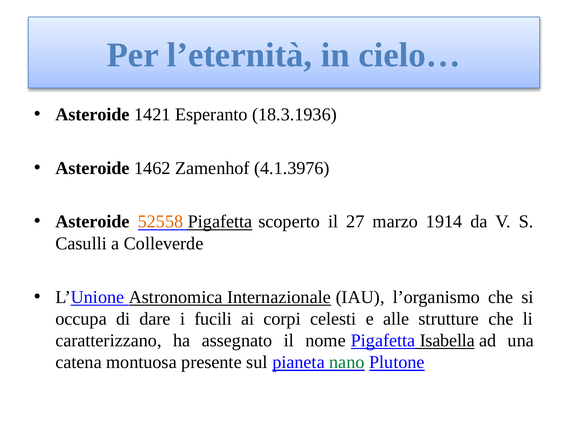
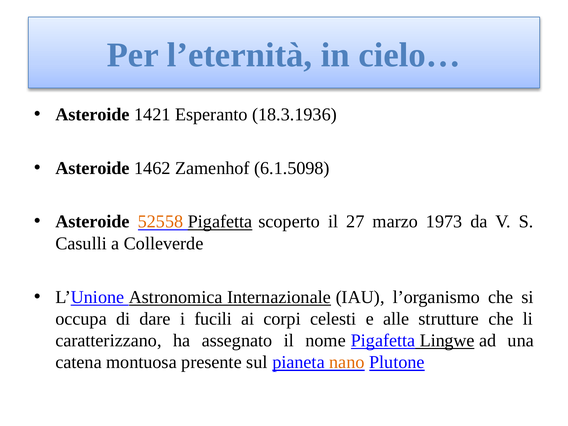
4.1.3976: 4.1.3976 -> 6.1.5098
1914: 1914 -> 1973
Isabella: Isabella -> Lingwe
nano colour: green -> orange
